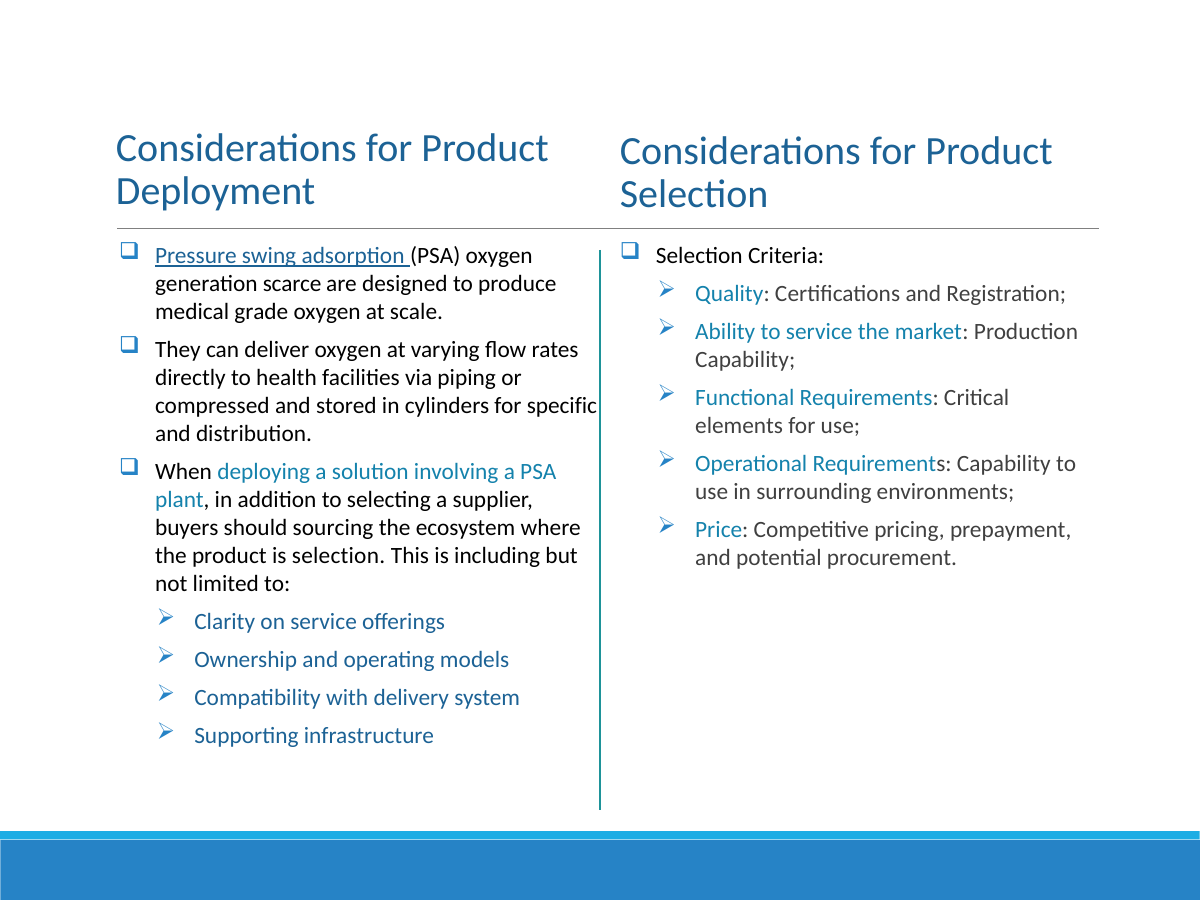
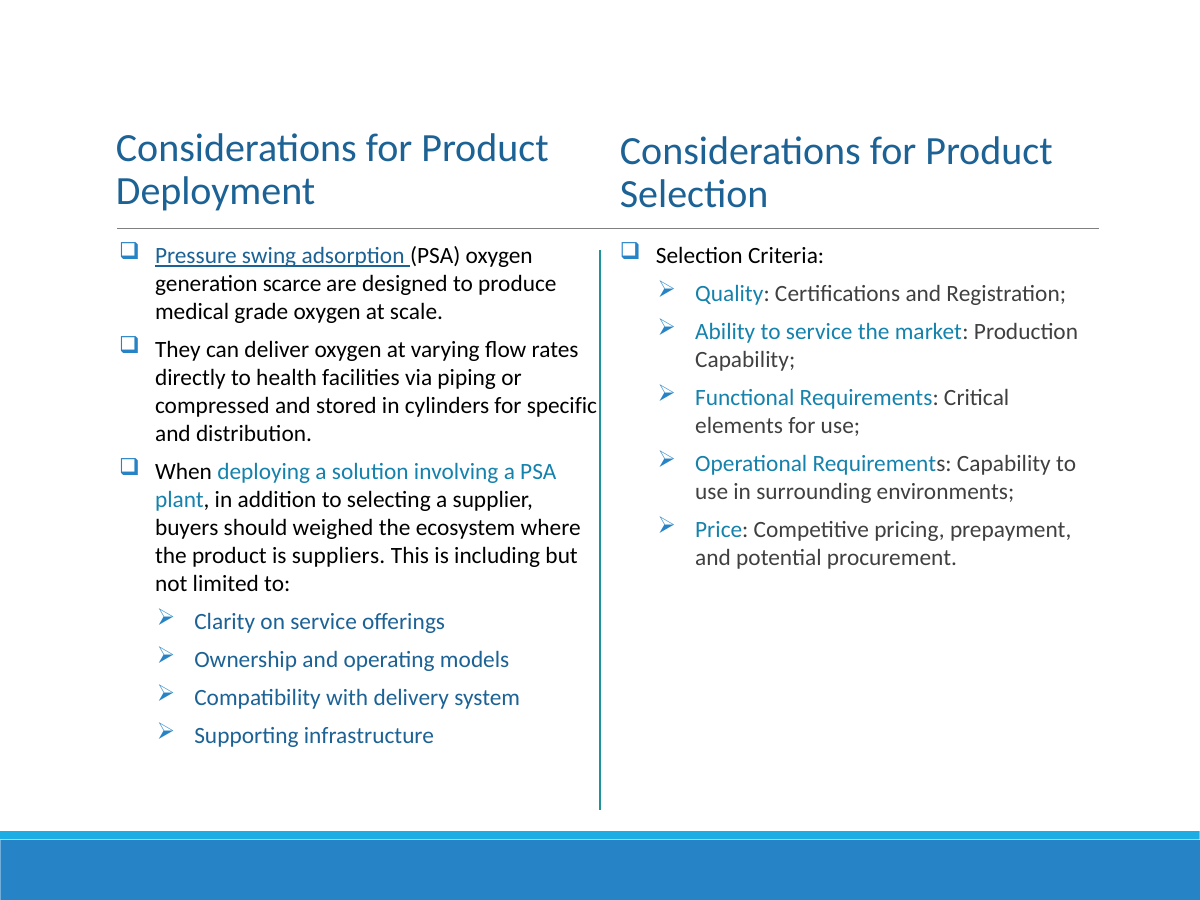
sourcing: sourcing -> weighed
is selection: selection -> suppliers
